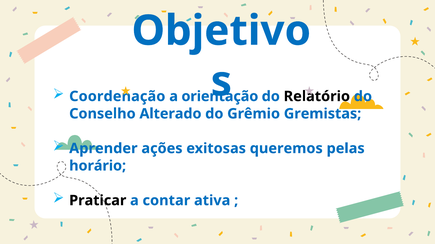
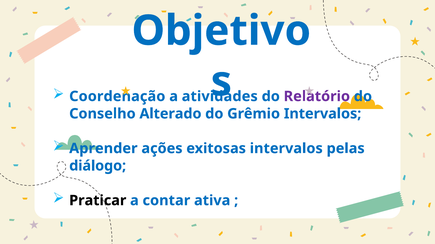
orientação: orientação -> atividades
Relatório colour: black -> purple
Grêmio Gremistas: Gremistas -> Intervalos
exitosas queremos: queremos -> intervalos
horário: horário -> diálogo
